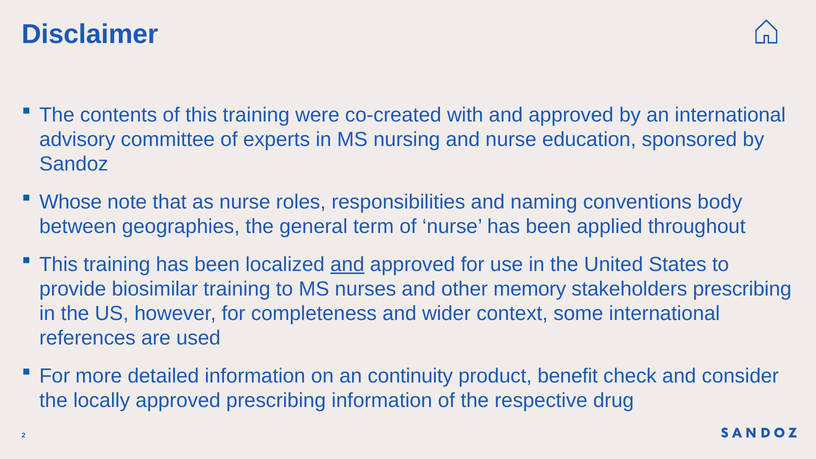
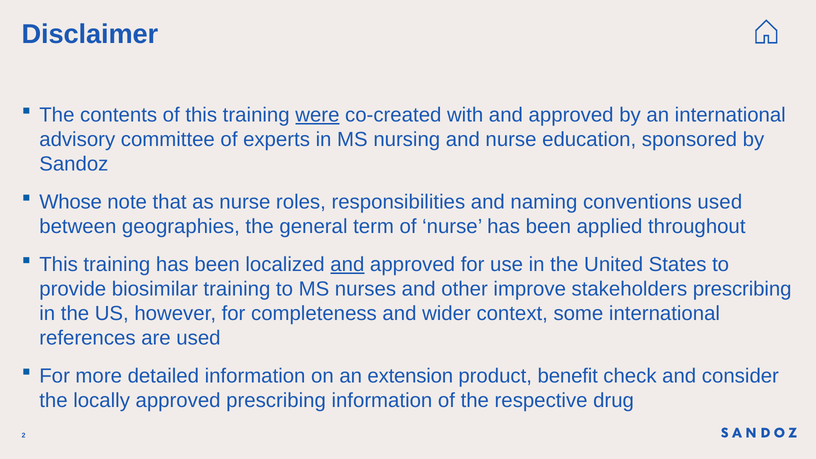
were underline: none -> present
conventions body: body -> used
memory: memory -> improve
continuity: continuity -> extension
